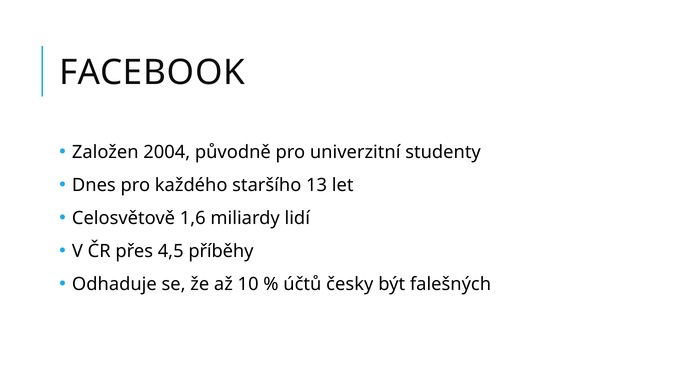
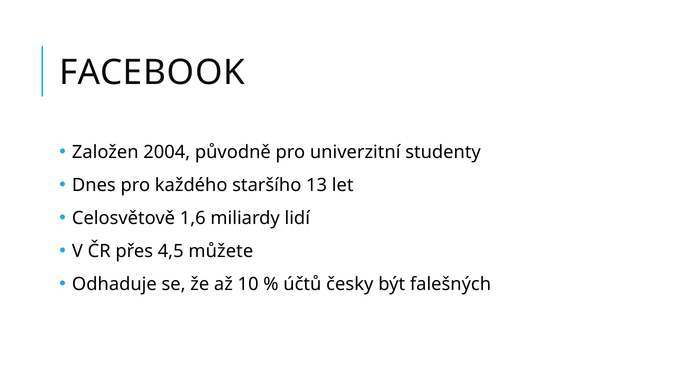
příběhy: příběhy -> můžete
